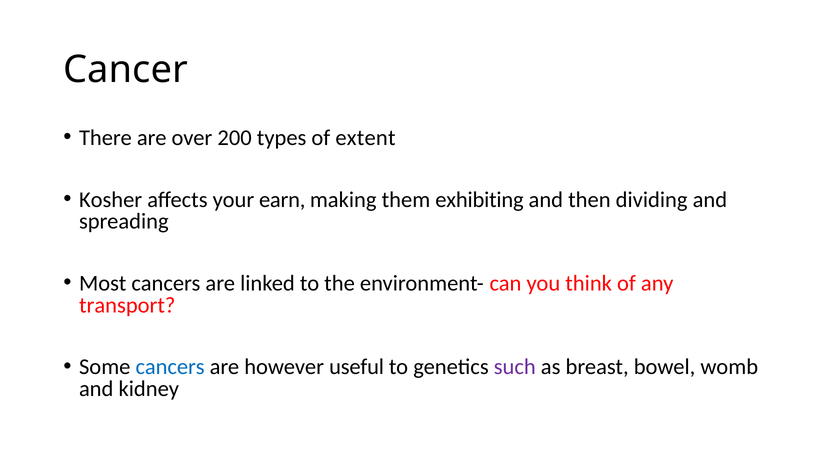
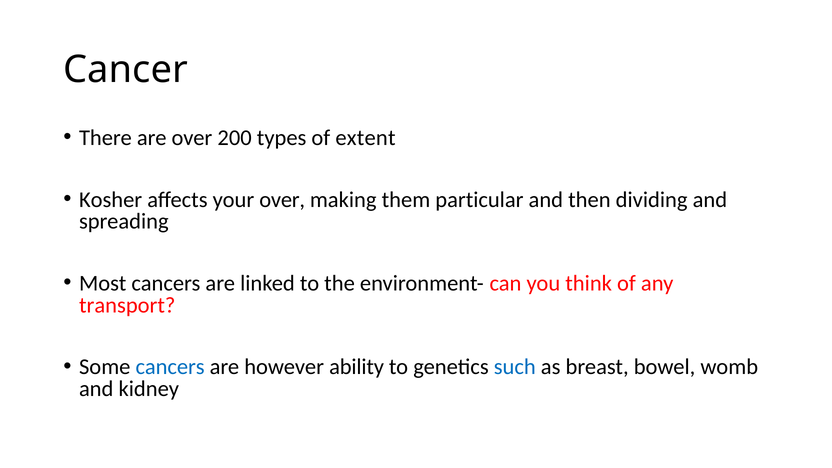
your earn: earn -> over
exhibiting: exhibiting -> particular
useful: useful -> ability
such colour: purple -> blue
